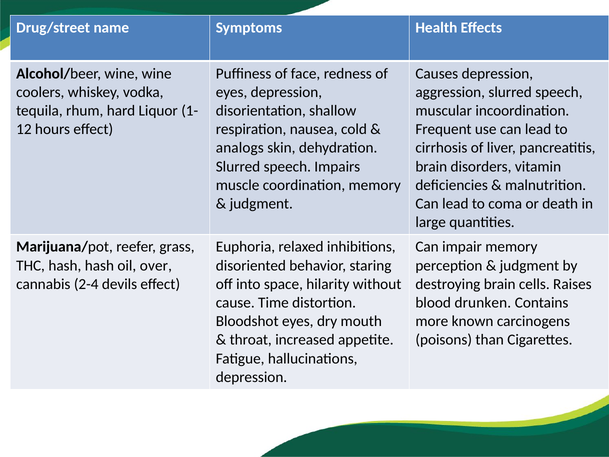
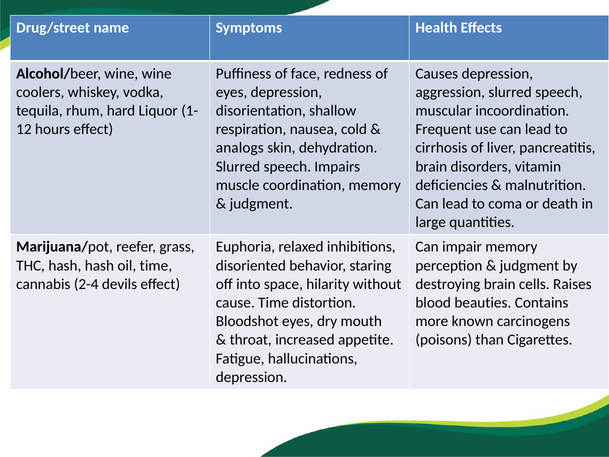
oil over: over -> time
drunken: drunken -> beauties
